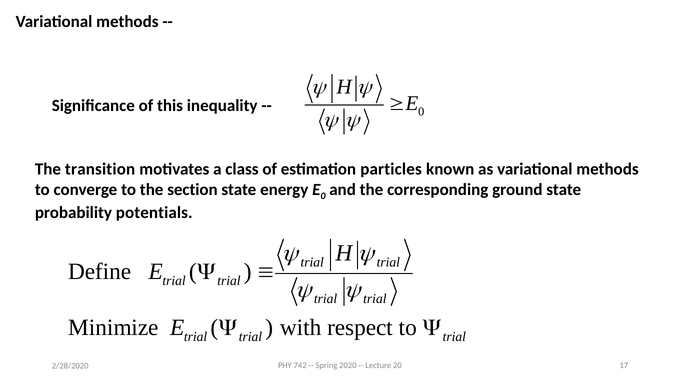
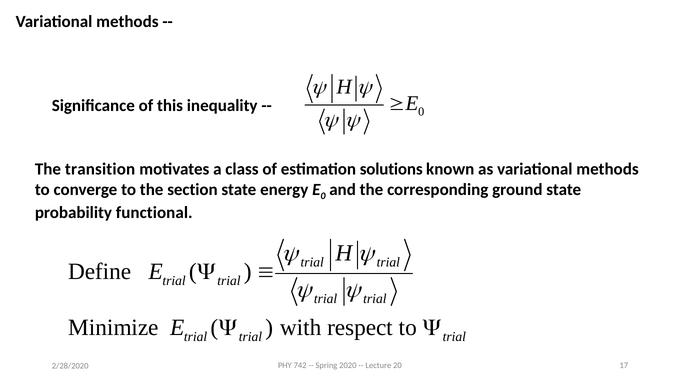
particles: particles -> solutions
potentials: potentials -> functional
